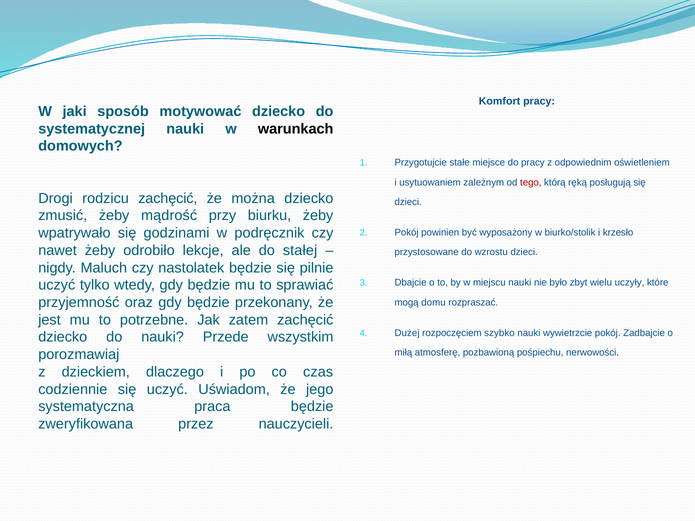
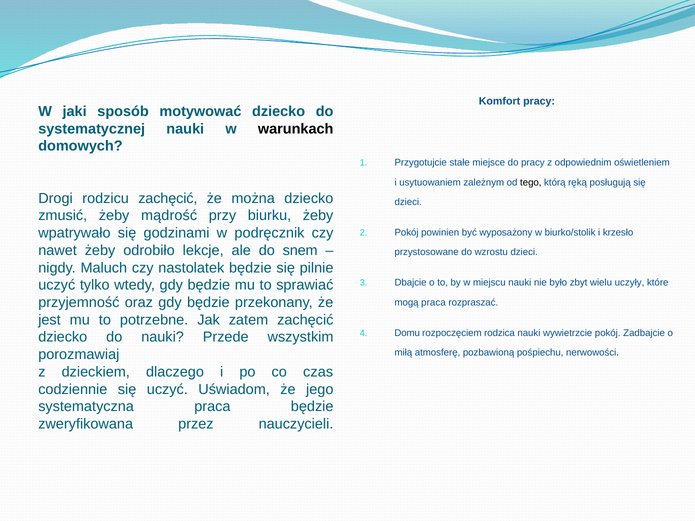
tego colour: red -> black
stałej: stałej -> snem
mogą domu: domu -> praca
Dużej: Dużej -> Domu
szybko: szybko -> rodzica
